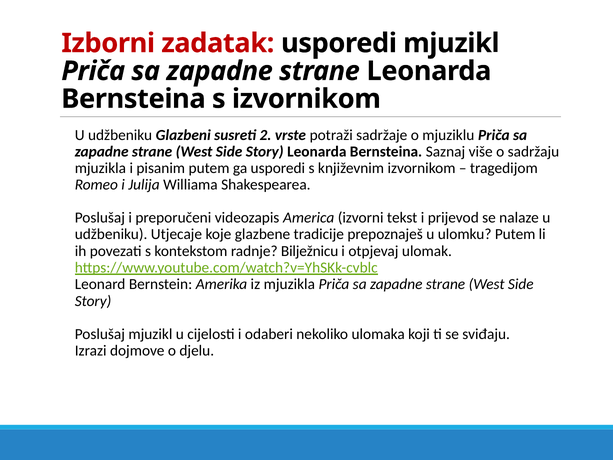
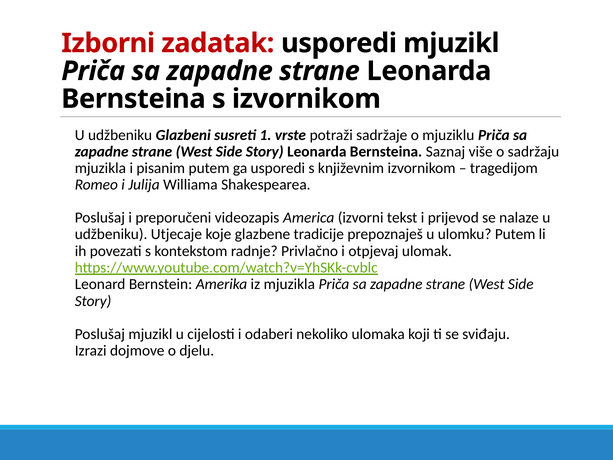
2: 2 -> 1
Bilježnicu: Bilježnicu -> Privlačno
